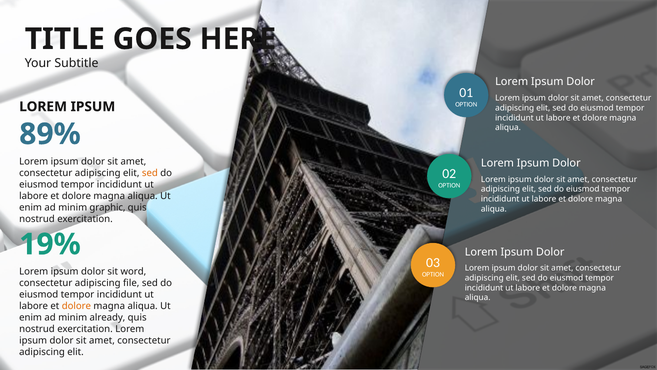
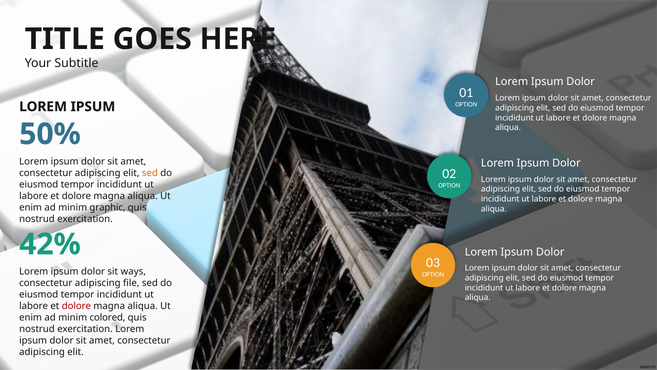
89%: 89% -> 50%
19%: 19% -> 42%
word: word -> ways
dolore at (76, 306) colour: orange -> red
already: already -> colored
